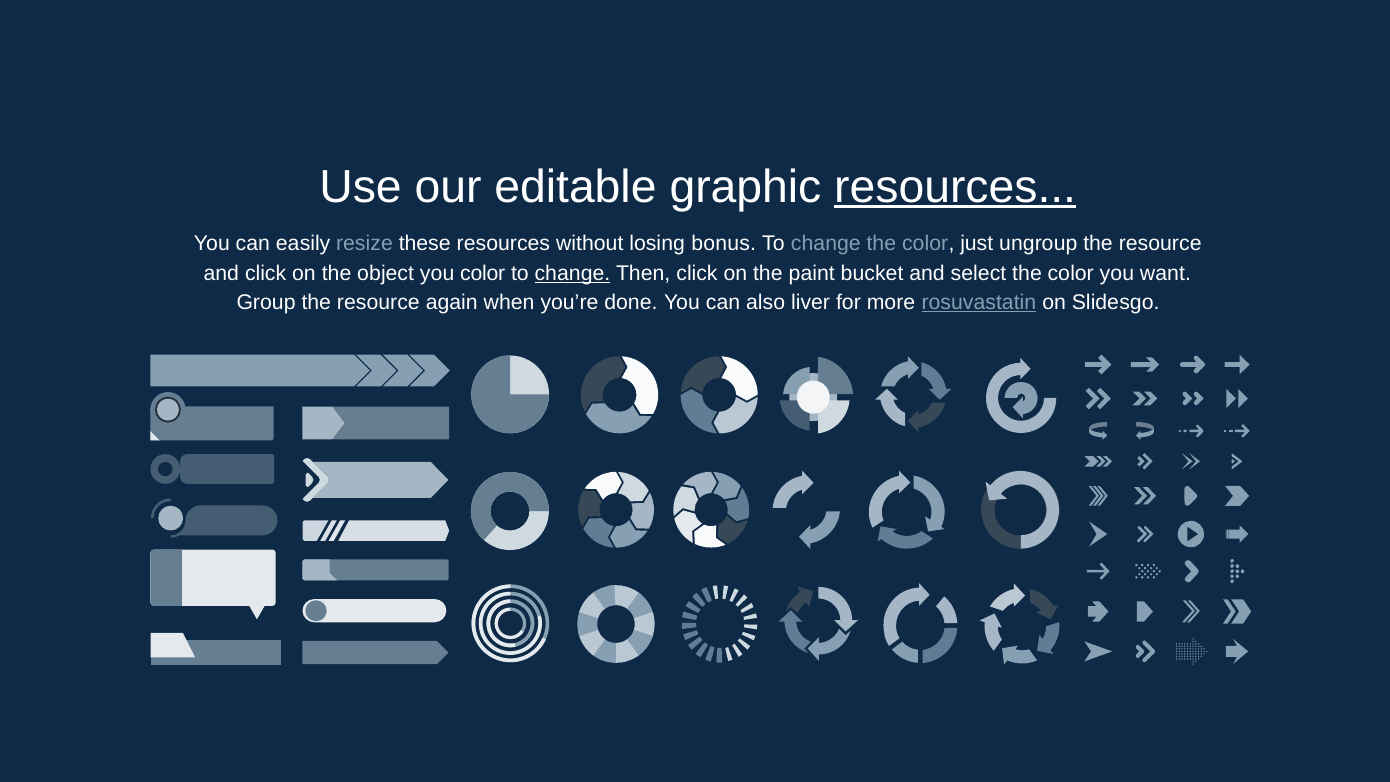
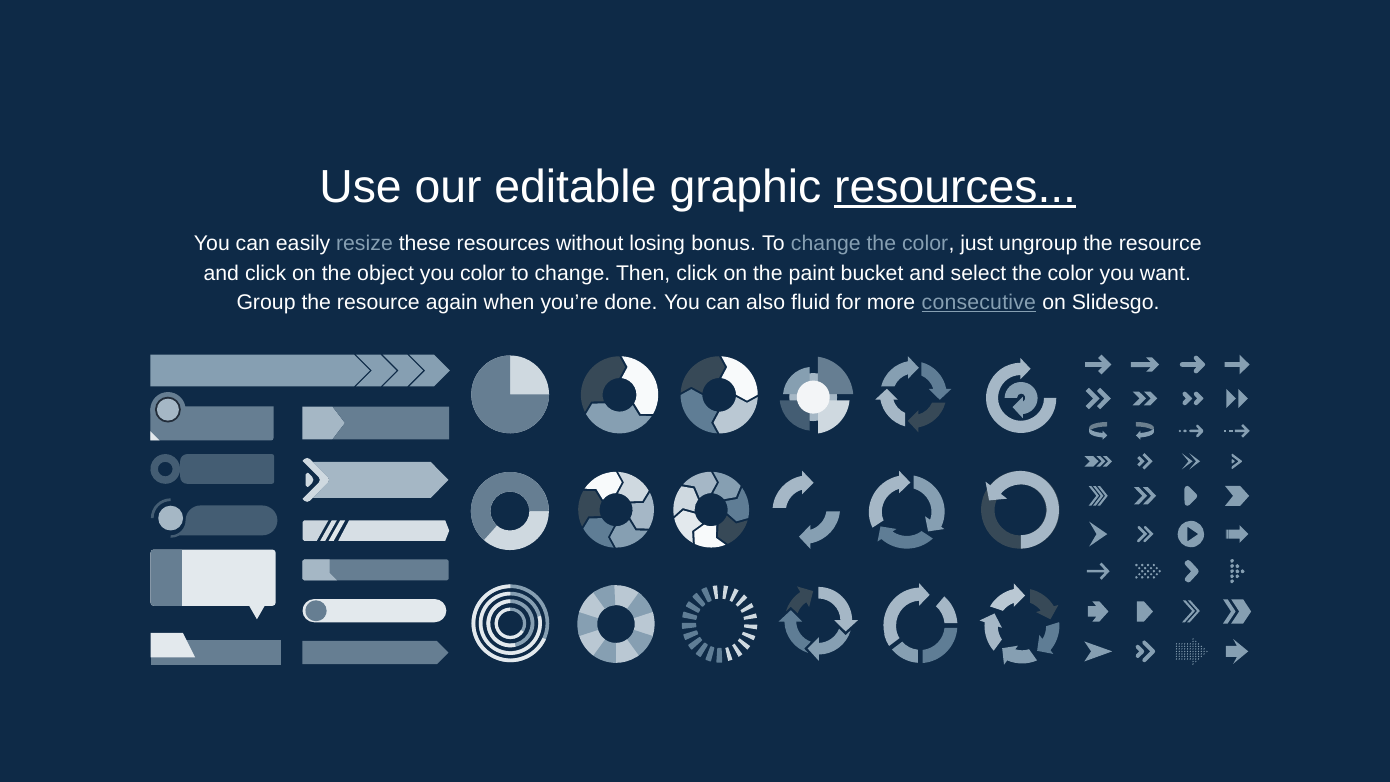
change at (572, 273) underline: present -> none
liver: liver -> fluid
rosuvastatin: rosuvastatin -> consecutive
